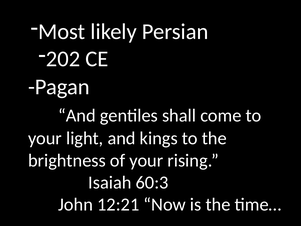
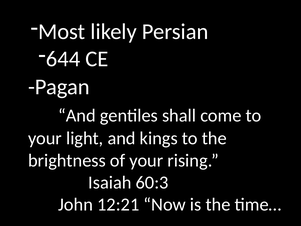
202: 202 -> 644
